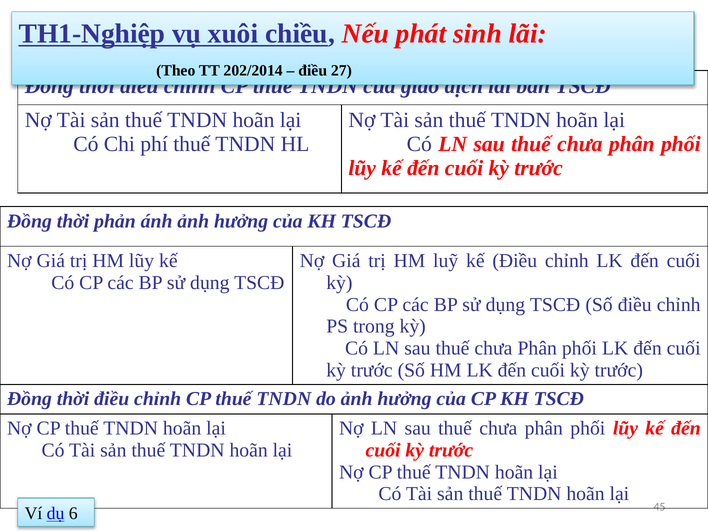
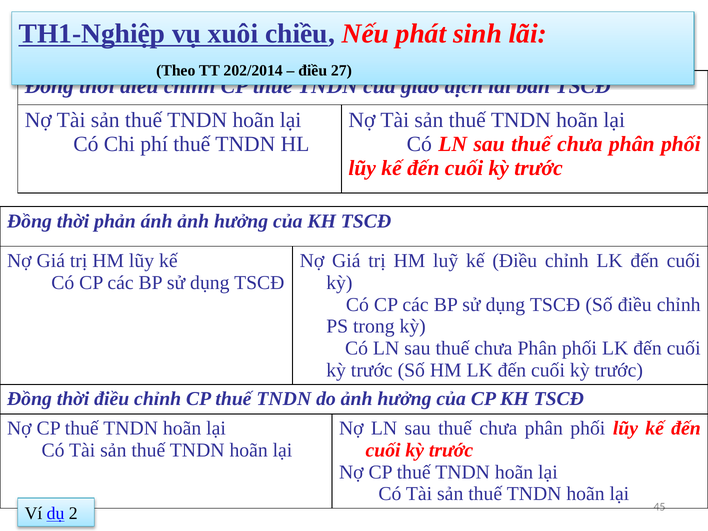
6: 6 -> 2
